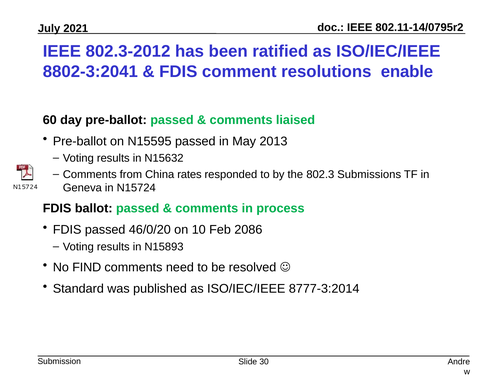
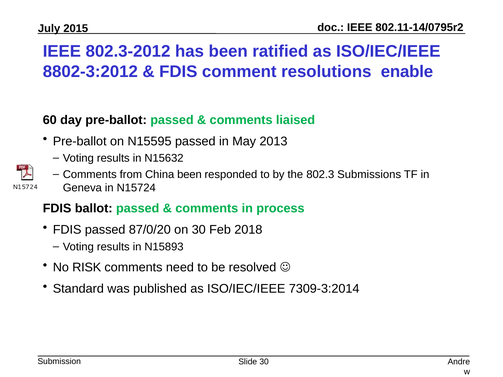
2021: 2021 -> 2015
8802-3:2041: 8802-3:2041 -> 8802-3:2012
China rates: rates -> been
46/0/20: 46/0/20 -> 87/0/20
on 10: 10 -> 30
2086: 2086 -> 2018
FIND: FIND -> RISK
8777-3:2014: 8777-3:2014 -> 7309-3:2014
